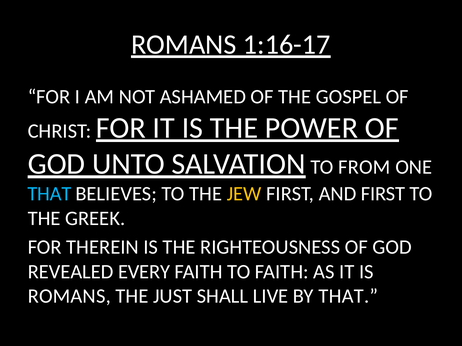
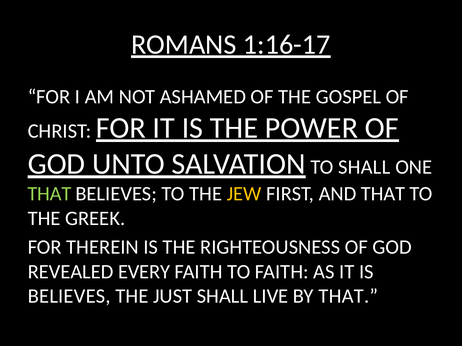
TO FROM: FROM -> SHALL
THAT at (49, 194) colour: light blue -> light green
AND FIRST: FIRST -> THAT
ROMANS at (69, 297): ROMANS -> BELIEVES
